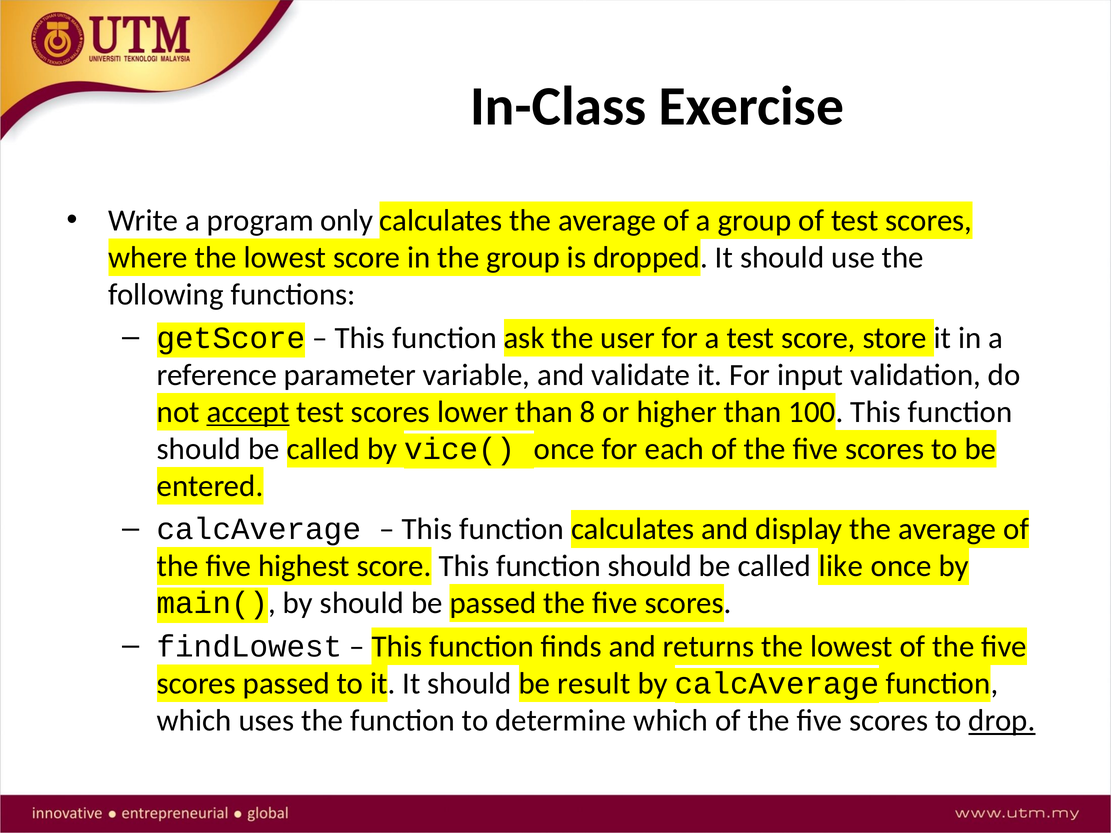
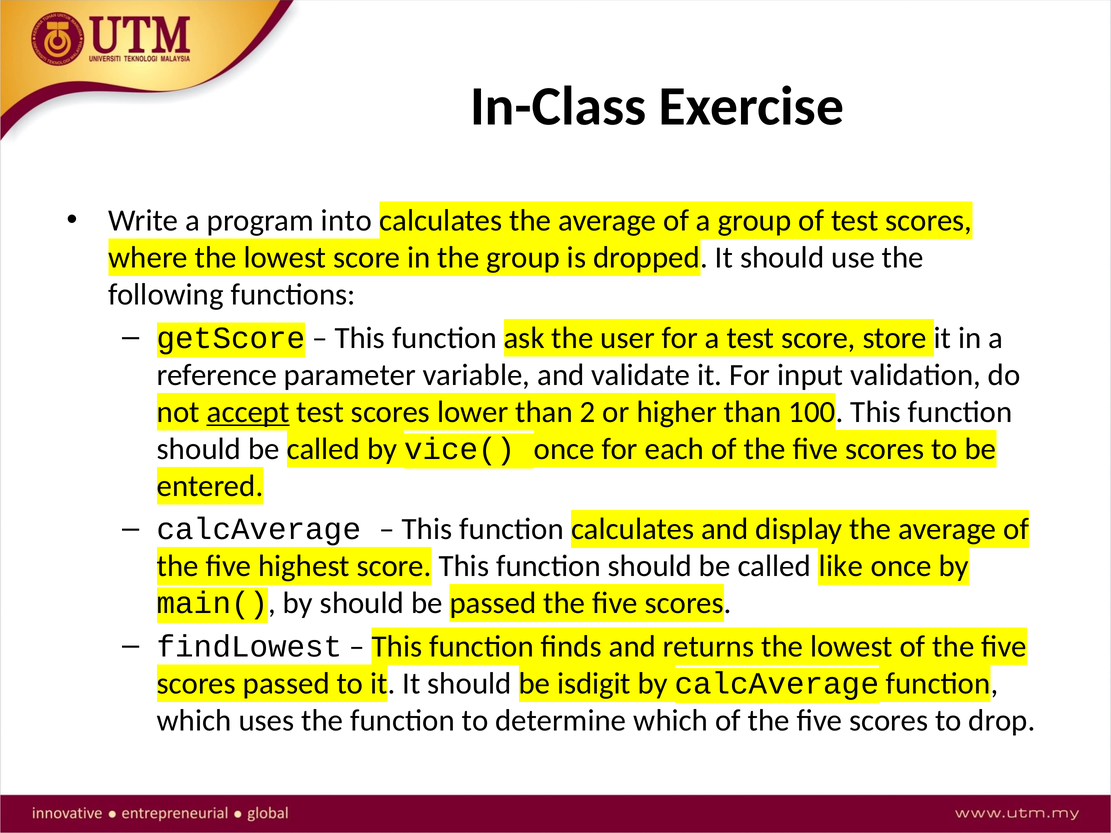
only: only -> into
8: 8 -> 2
result: result -> isdigit
drop underline: present -> none
